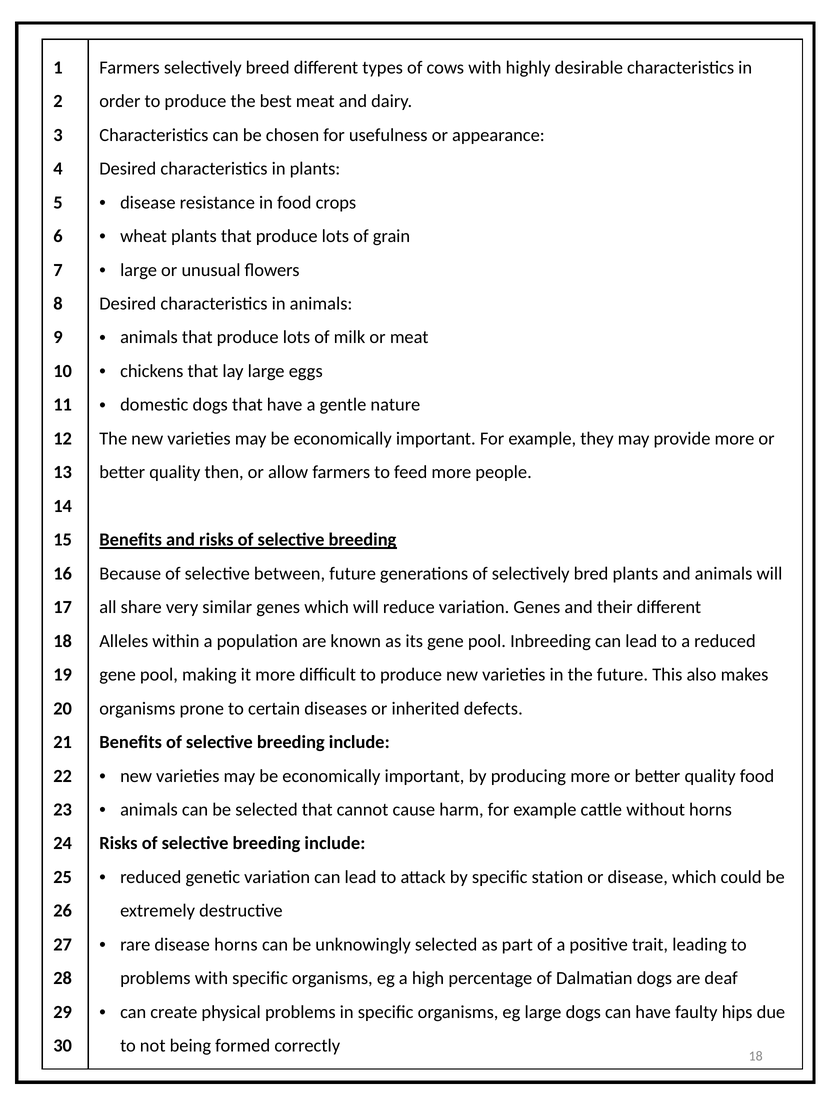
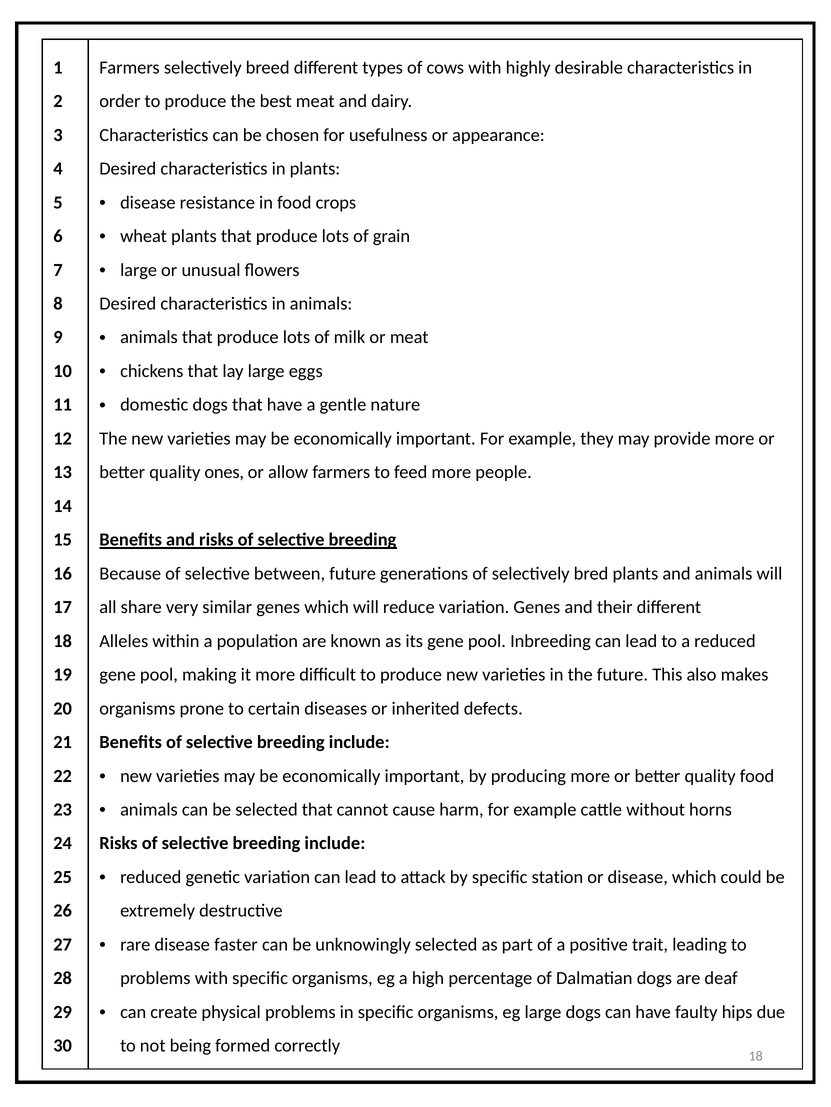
then: then -> ones
disease horns: horns -> faster
